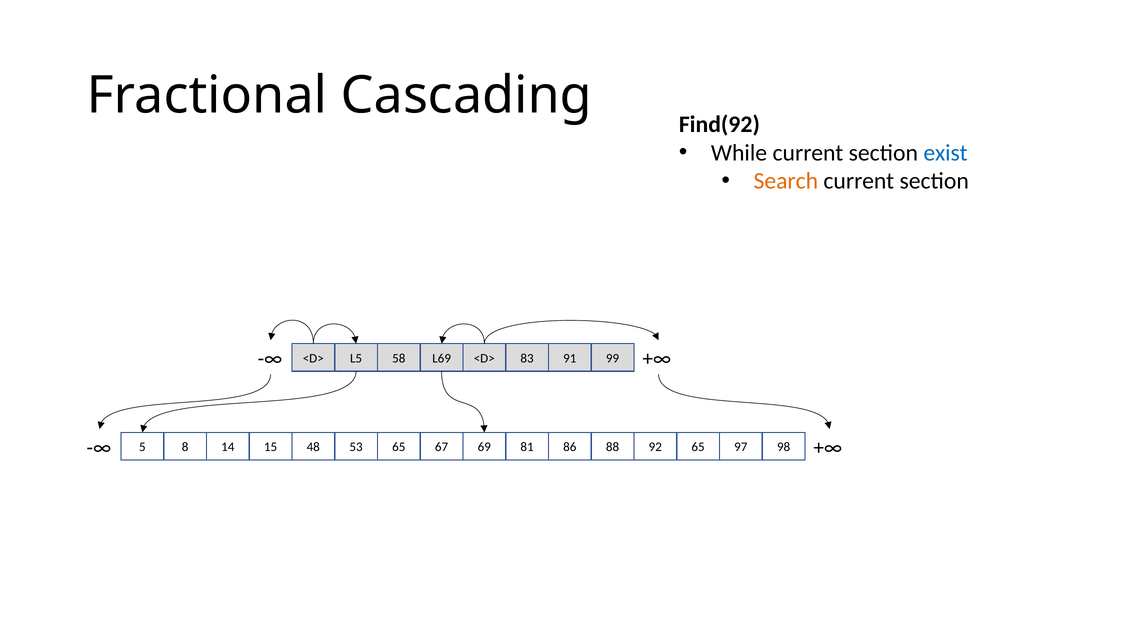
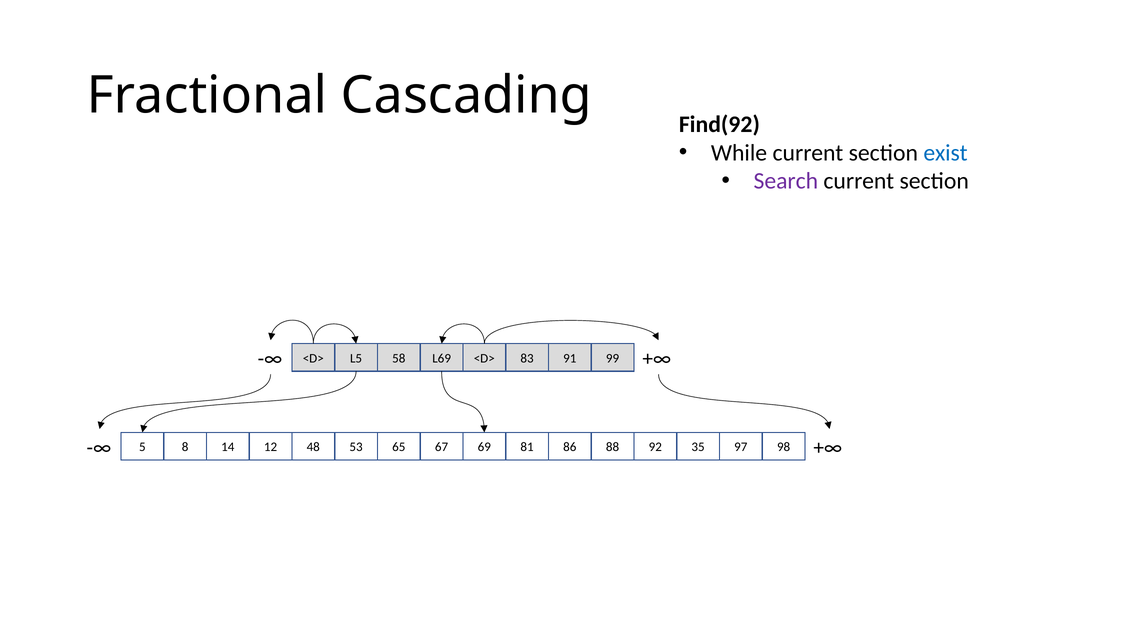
Search colour: orange -> purple
15: 15 -> 12
92 65: 65 -> 35
